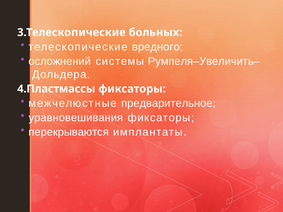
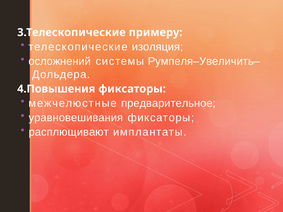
больных: больных -> примеру
вредного: вредного -> изоляция
4.Пластмассы: 4.Пластмассы -> 4.Повышения
перекрываются: перекрываются -> расплющивают
